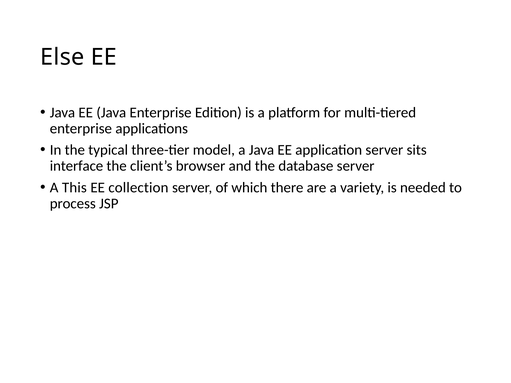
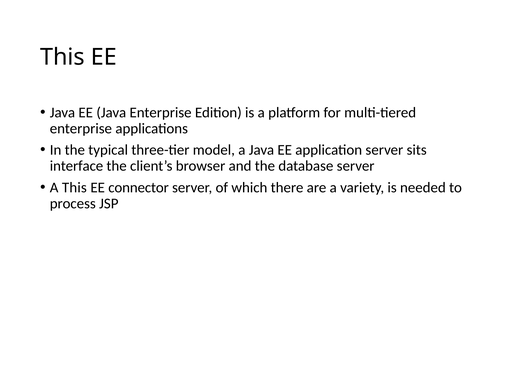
Else at (62, 57): Else -> This
collection: collection -> connector
